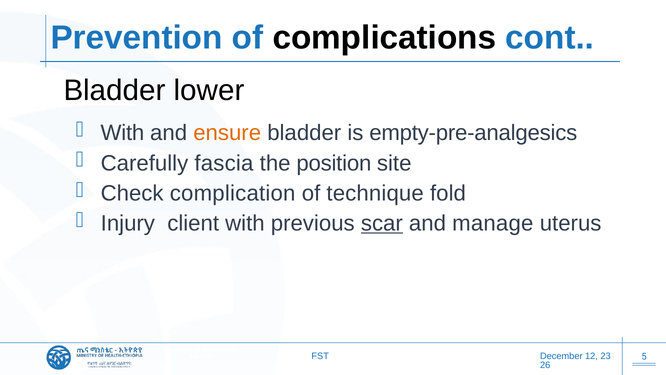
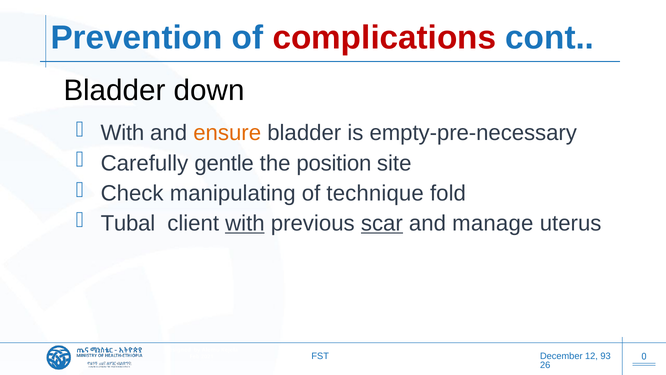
complications colour: black -> red
lower: lower -> down
empty-pre-analgesics: empty-pre-analgesics -> empty-pre-necessary
fascia: fascia -> gentle
complication: complication -> manipulating
Injury: Injury -> Tubal
with at (245, 223) underline: none -> present
5: 5 -> 0
23: 23 -> 93
